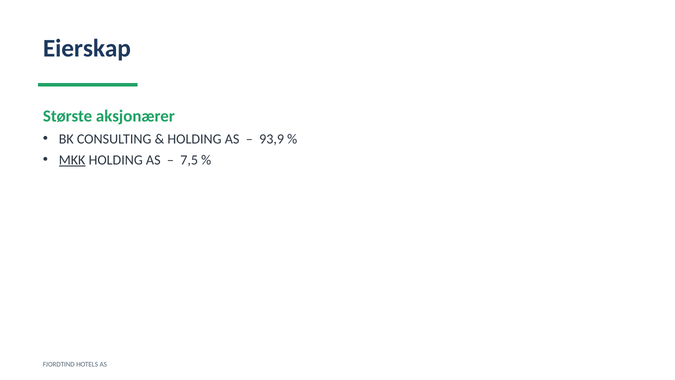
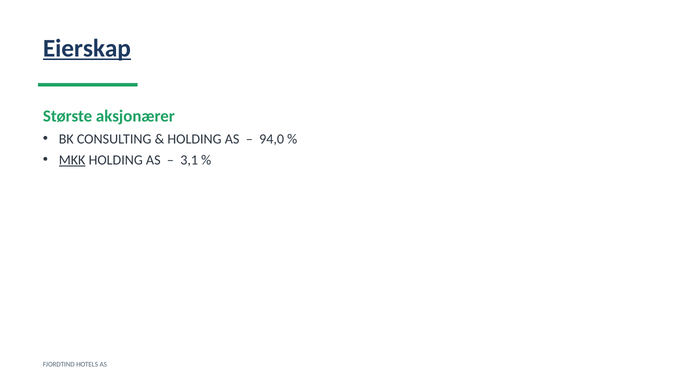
Eierskap underline: none -> present
93,9: 93,9 -> 94,0
7,5: 7,5 -> 3,1
